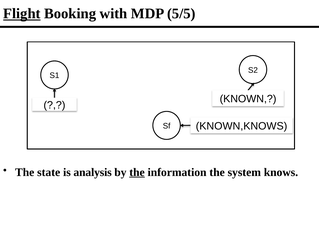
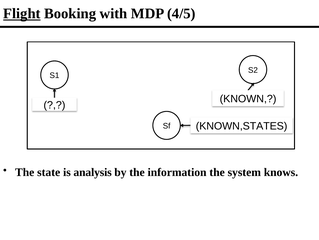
5/5: 5/5 -> 4/5
KNOWN,KNOWS: KNOWN,KNOWS -> KNOWN,STATES
the at (137, 172) underline: present -> none
